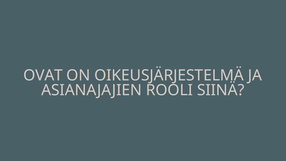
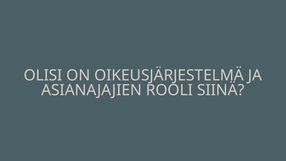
OVAT: OVAT -> OLISI
